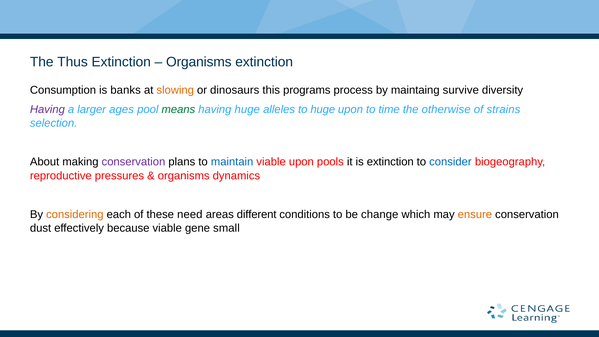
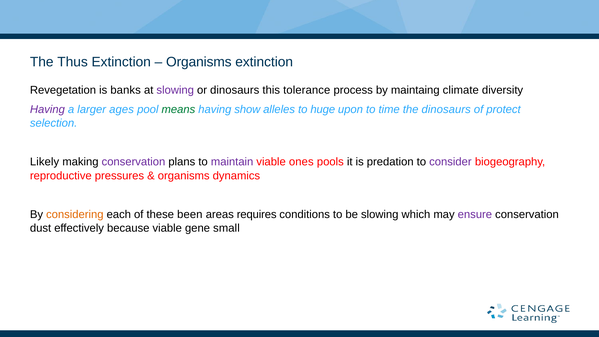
Consumption: Consumption -> Revegetation
slowing at (175, 90) colour: orange -> purple
programs: programs -> tolerance
survive: survive -> climate
having huge: huge -> show
the otherwise: otherwise -> dinosaurs
strains: strains -> protect
About: About -> Likely
maintain colour: blue -> purple
viable upon: upon -> ones
is extinction: extinction -> predation
consider colour: blue -> purple
need: need -> been
different: different -> requires
be change: change -> slowing
ensure colour: orange -> purple
